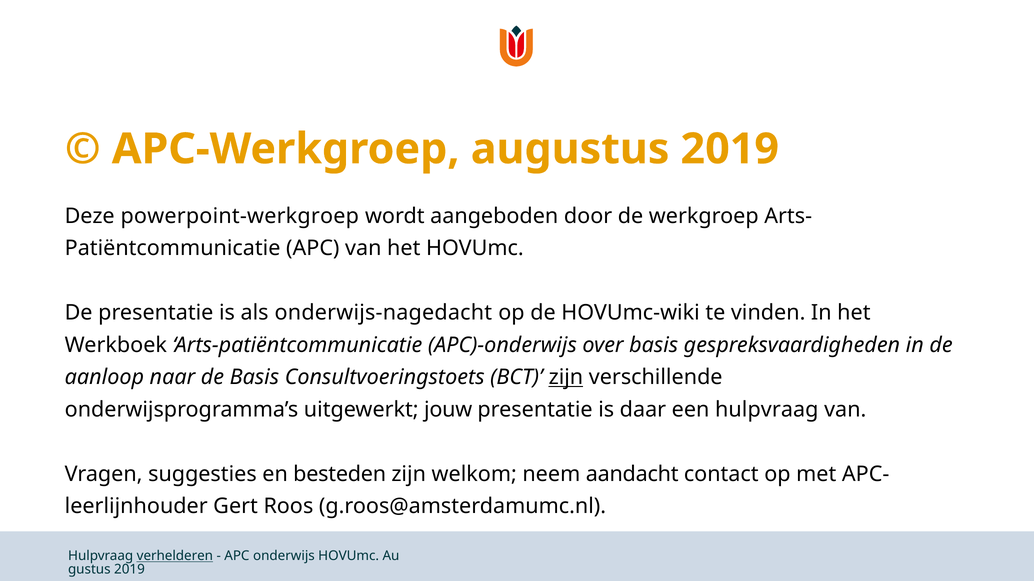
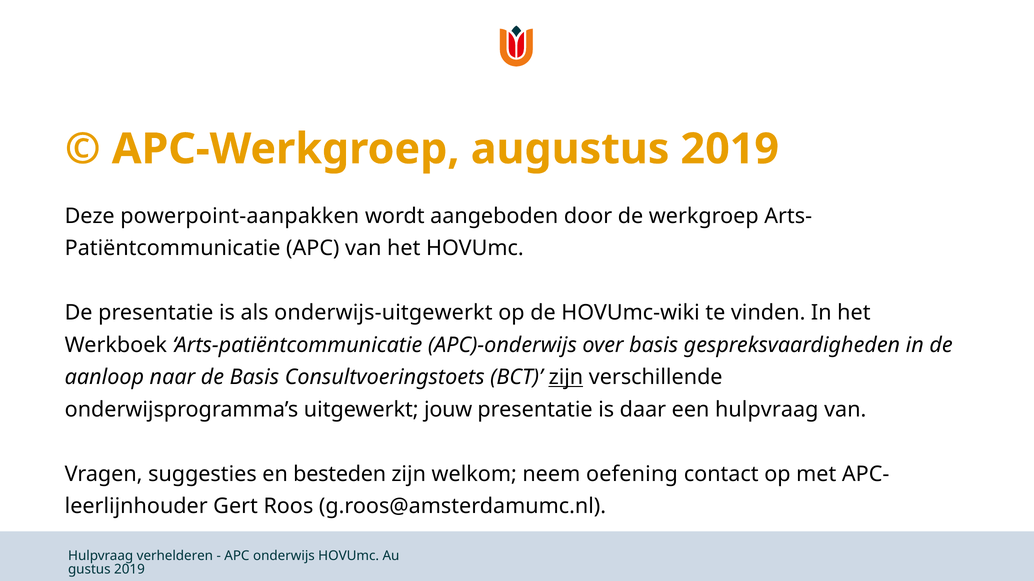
powerpoint-werkgroep: powerpoint-werkgroep -> powerpoint-aanpakken
onderwijs-nagedacht: onderwijs-nagedacht -> onderwijs-uitgewerkt
aandacht: aandacht -> oefening
verhelderen underline: present -> none
